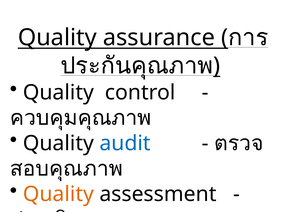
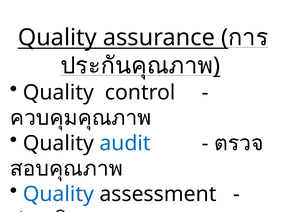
Quality at (58, 194) colour: orange -> blue
